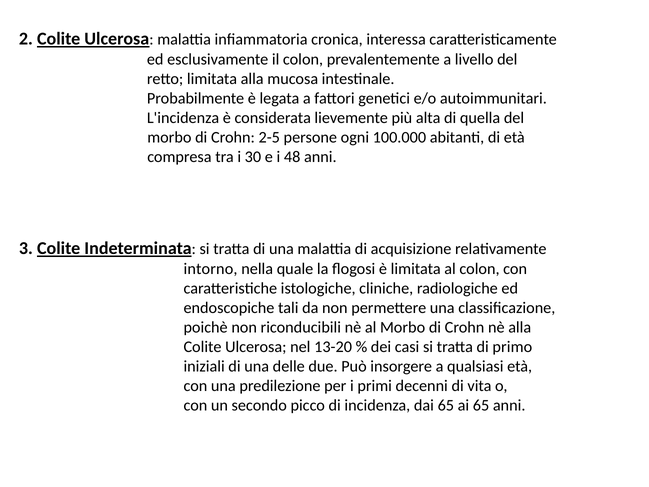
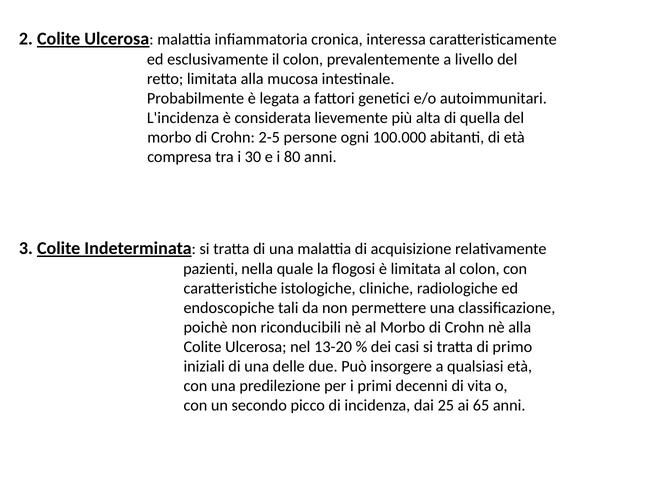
48: 48 -> 80
intorno: intorno -> pazienti
dai 65: 65 -> 25
